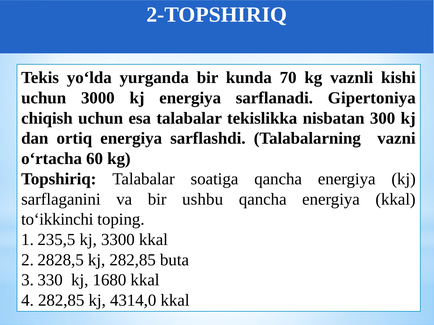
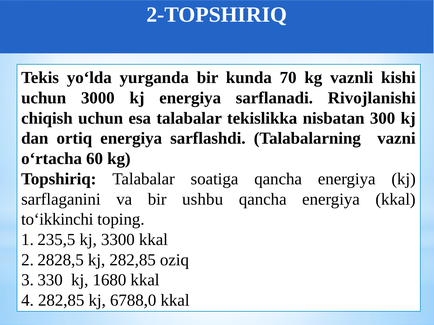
Gipertoniya: Gipertoniya -> Rivojlanishi
buta: buta -> oziq
4314,0: 4314,0 -> 6788,0
